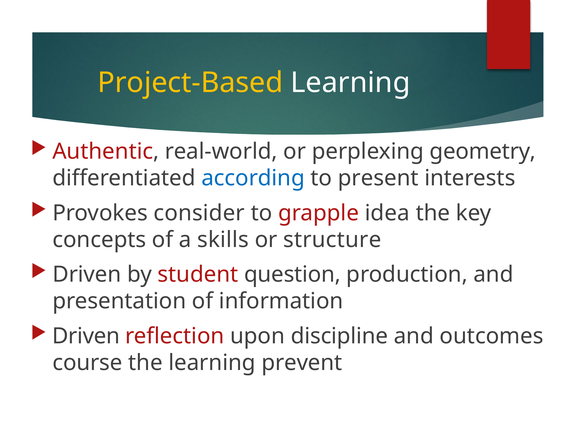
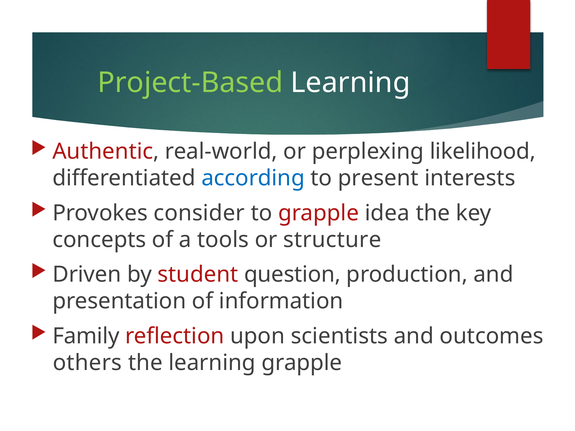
Project-Based colour: yellow -> light green
geometry: geometry -> likelihood
skills: skills -> tools
Driven at (86, 336): Driven -> Family
discipline: discipline -> scientists
course: course -> others
learning prevent: prevent -> grapple
